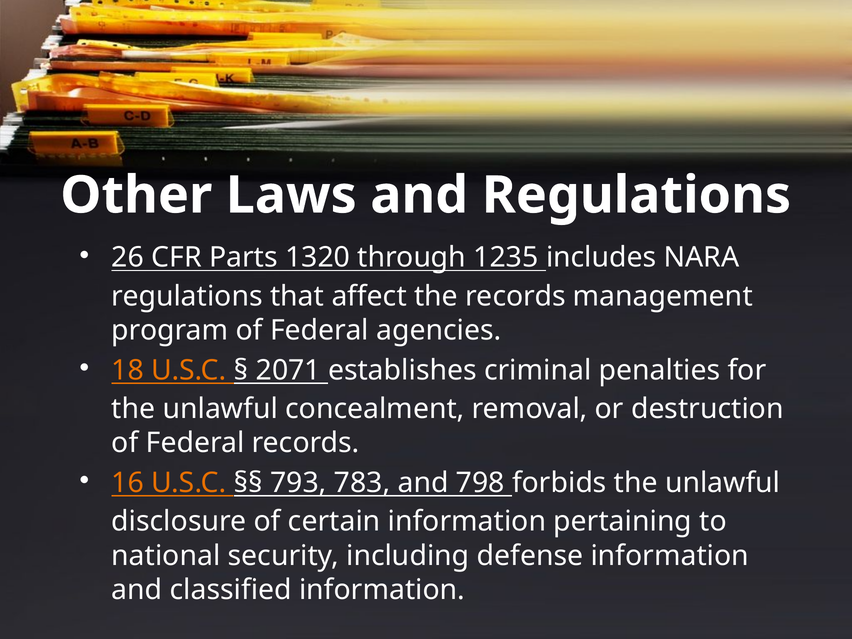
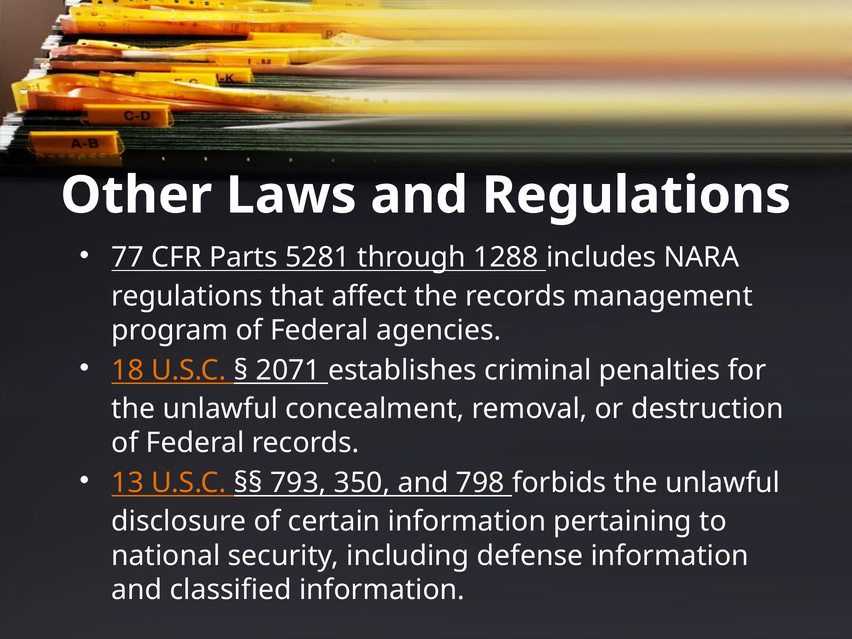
26: 26 -> 77
1320: 1320 -> 5281
1235: 1235 -> 1288
16: 16 -> 13
783: 783 -> 350
